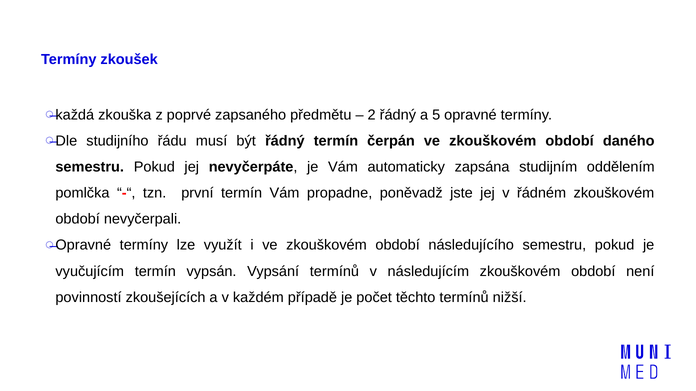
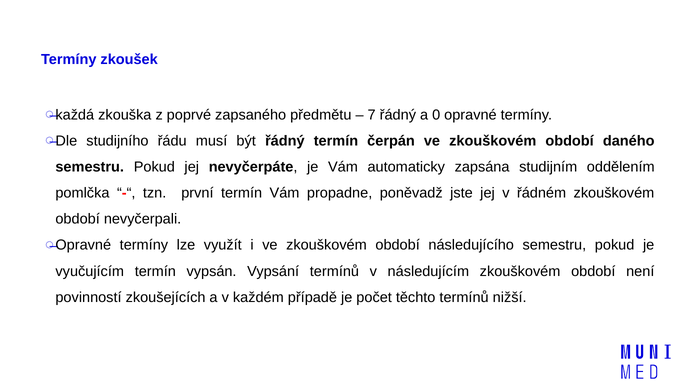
2: 2 -> 7
5: 5 -> 0
